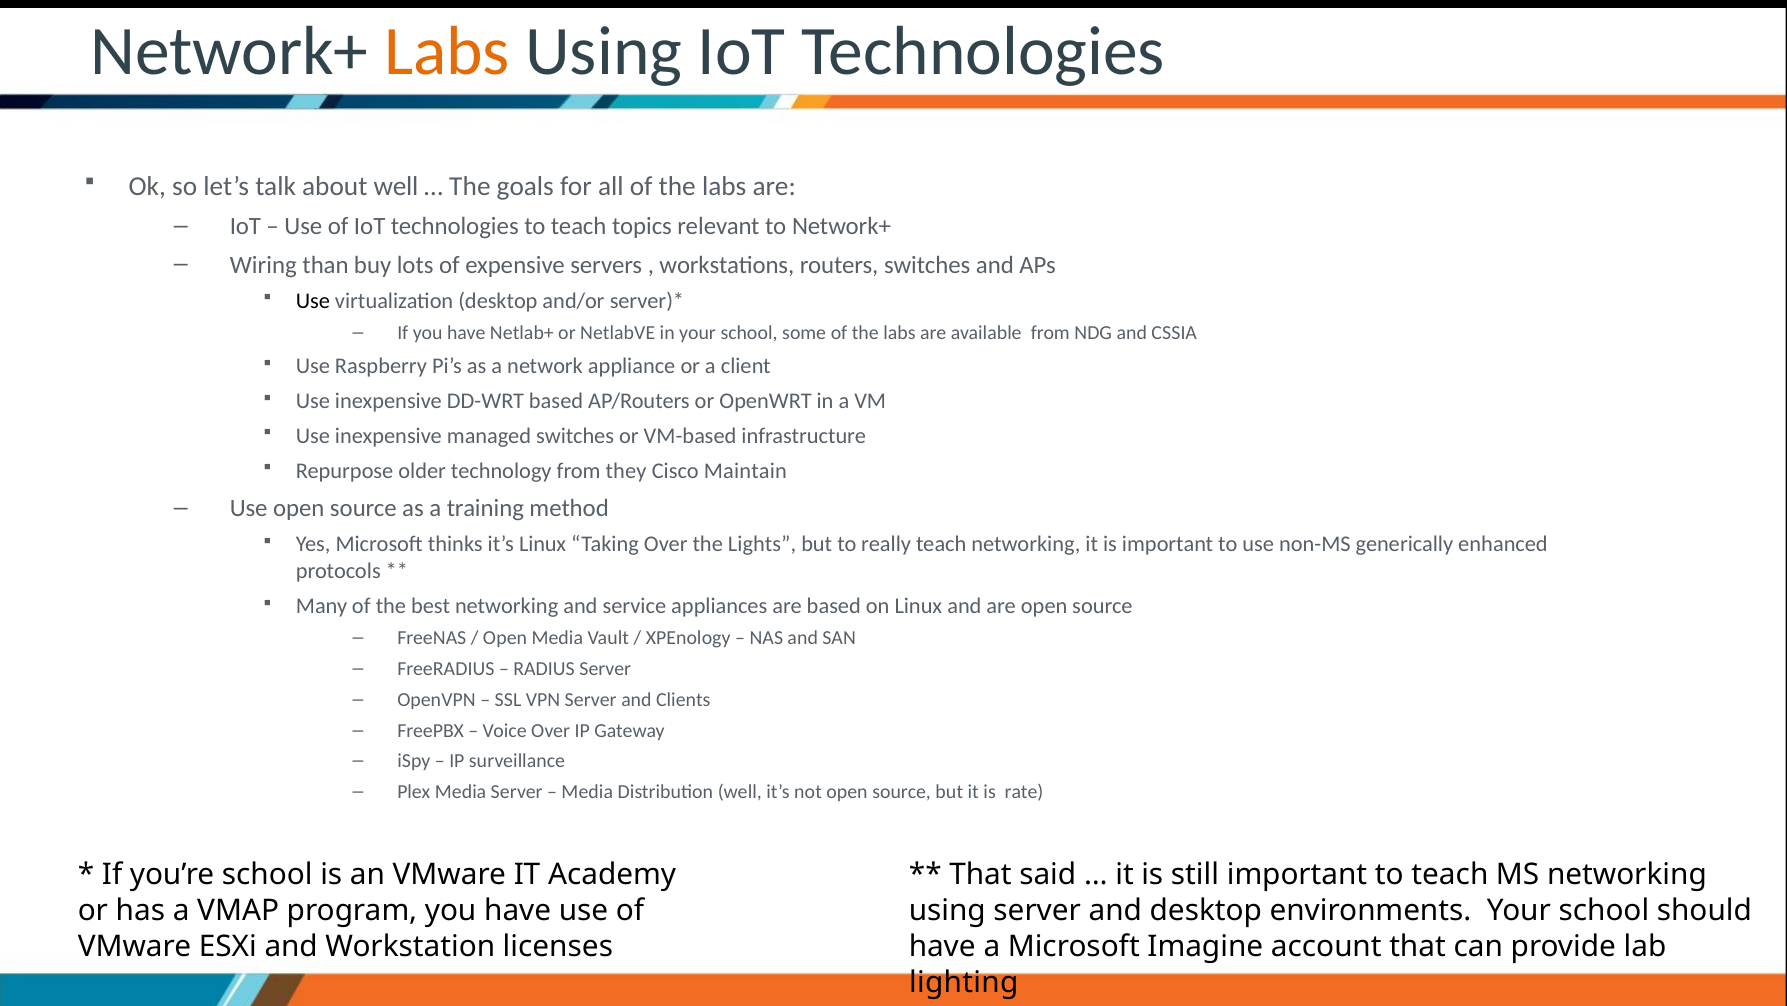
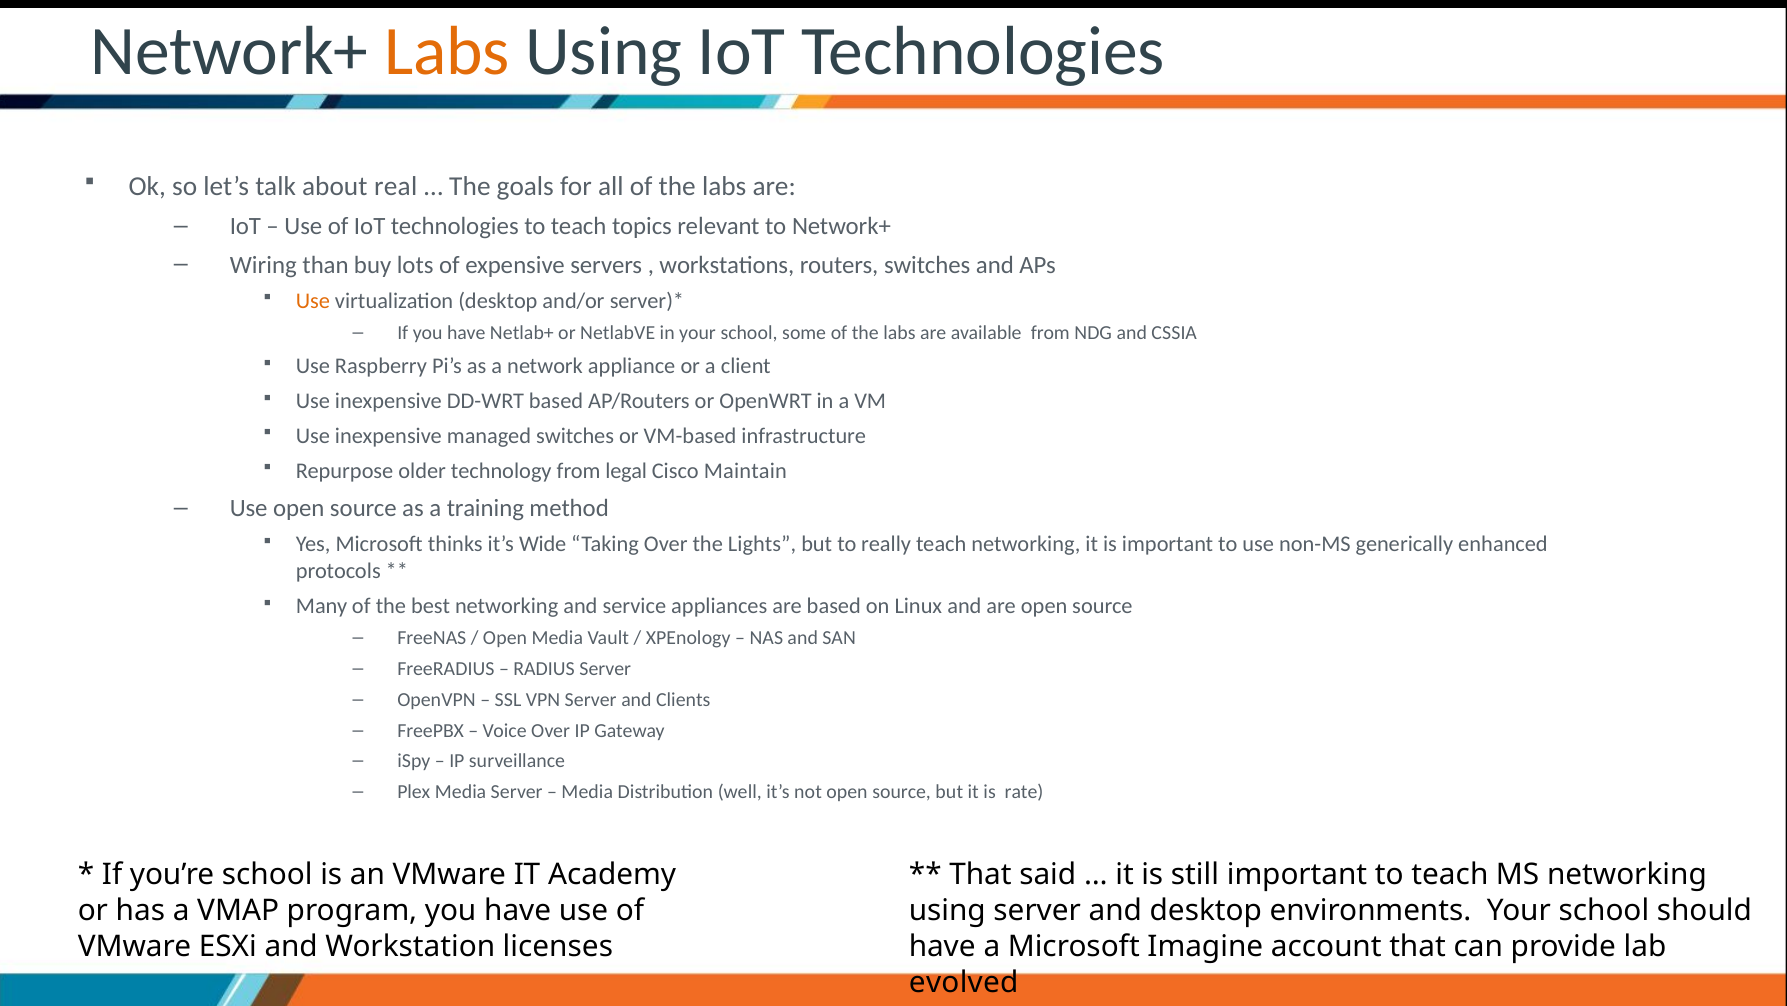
about well: well -> real
Use at (313, 301) colour: black -> orange
they: they -> legal
it’s Linux: Linux -> Wide
lighting: lighting -> evolved
